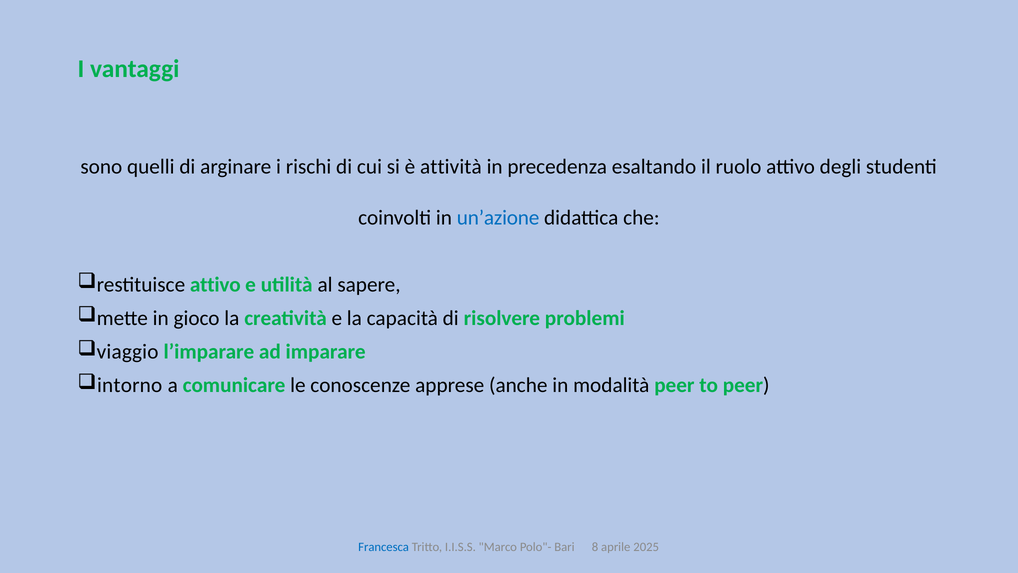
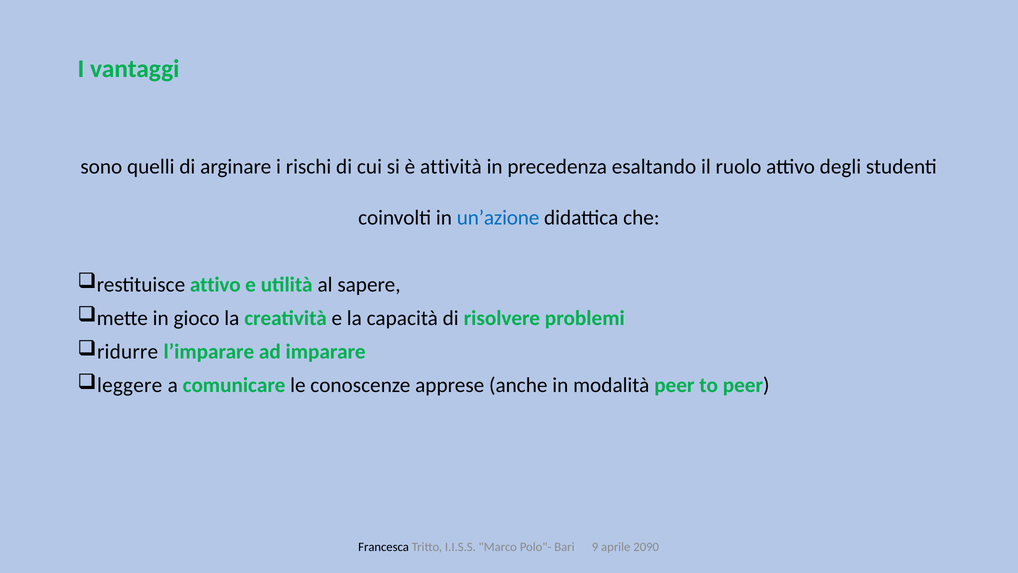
viaggio: viaggio -> ridurre
intorno: intorno -> leggere
Francesca colour: blue -> black
8: 8 -> 9
2025: 2025 -> 2090
